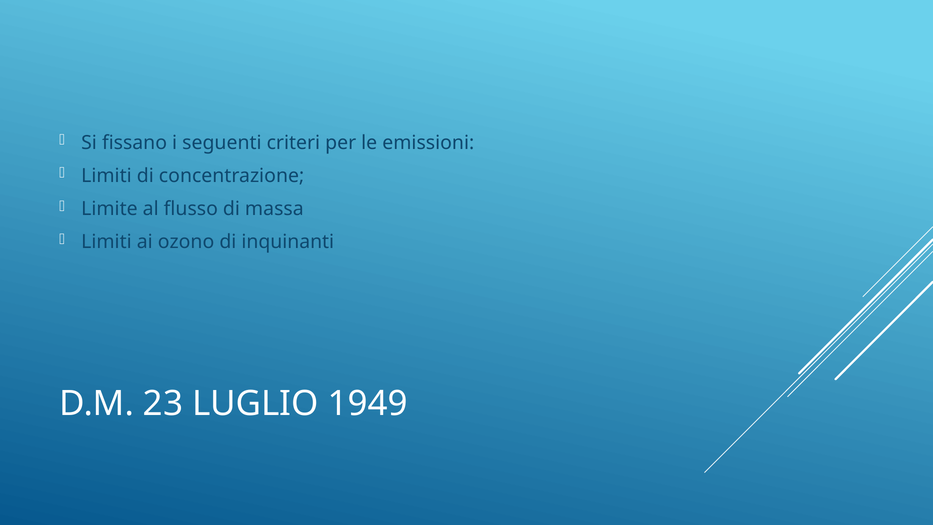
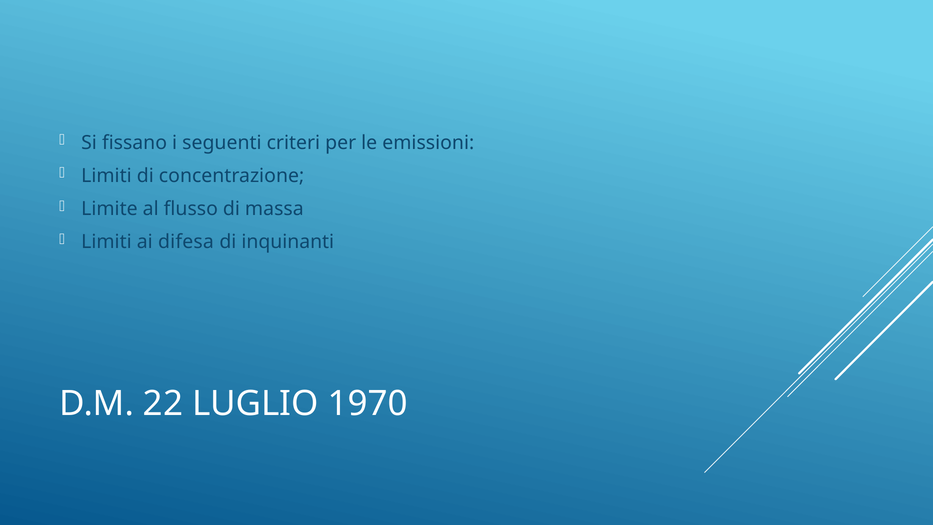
ozono: ozono -> difesa
23: 23 -> 22
1949: 1949 -> 1970
